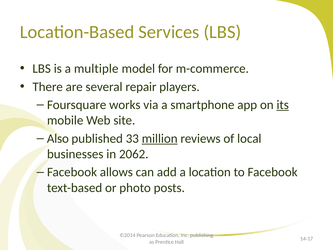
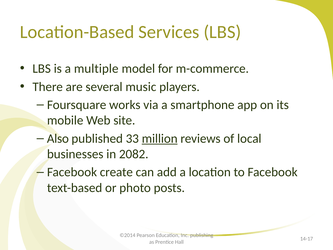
repair: repair -> music
its underline: present -> none
2062: 2062 -> 2082
allows: allows -> create
